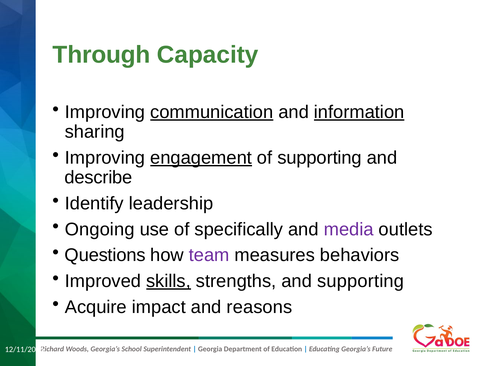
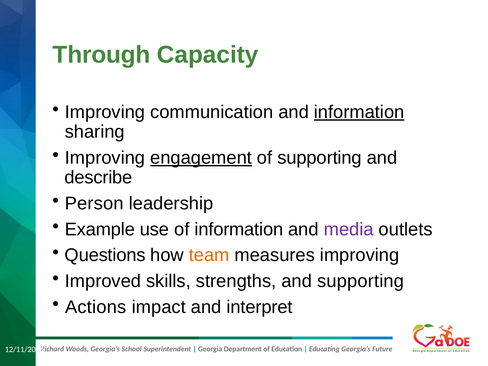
communication underline: present -> none
Identify: Identify -> Person
Ongoing: Ongoing -> Example
of specifically: specifically -> information
team colour: purple -> orange
measures behaviors: behaviors -> improving
skills underline: present -> none
Acquire: Acquire -> Actions
reasons: reasons -> interpret
